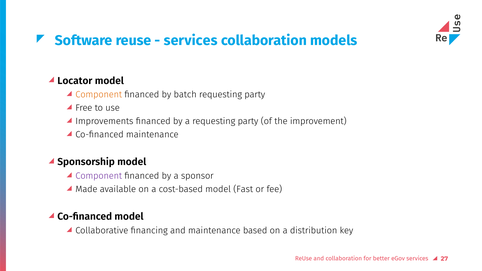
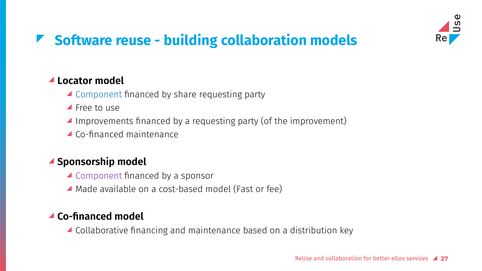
services at (191, 41): services -> building
Component at (99, 95) colour: orange -> blue
batch: batch -> share
